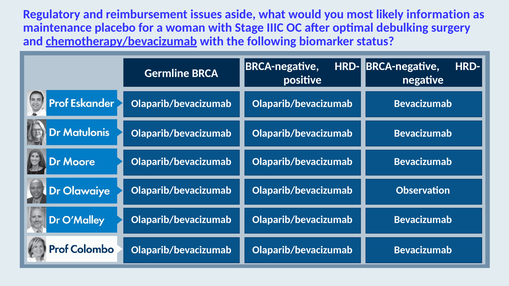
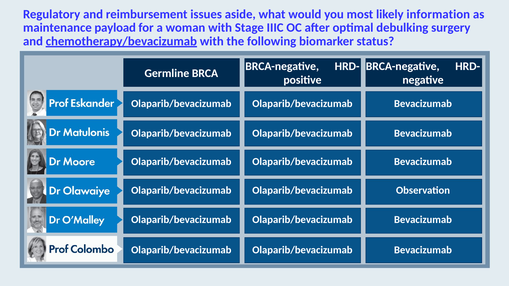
placebo: placebo -> payload
